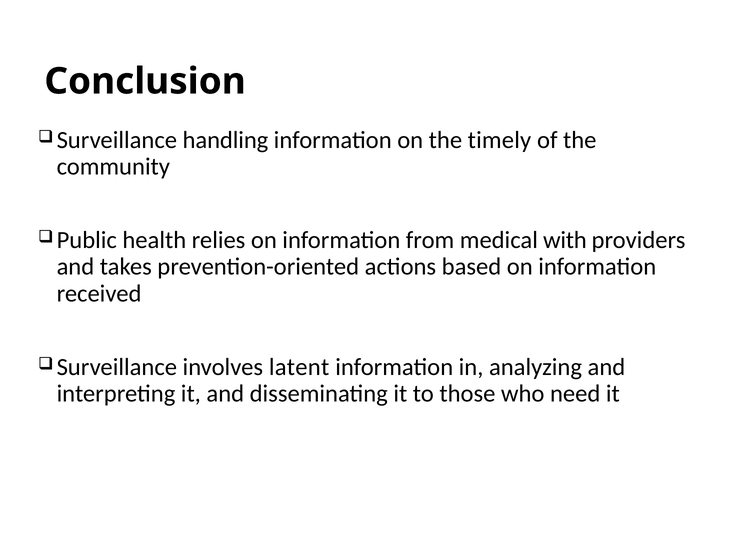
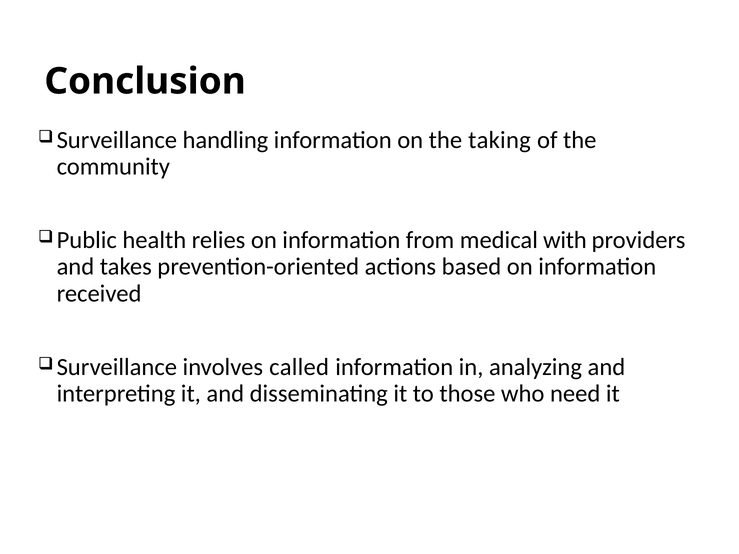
timely: timely -> taking
latent: latent -> called
